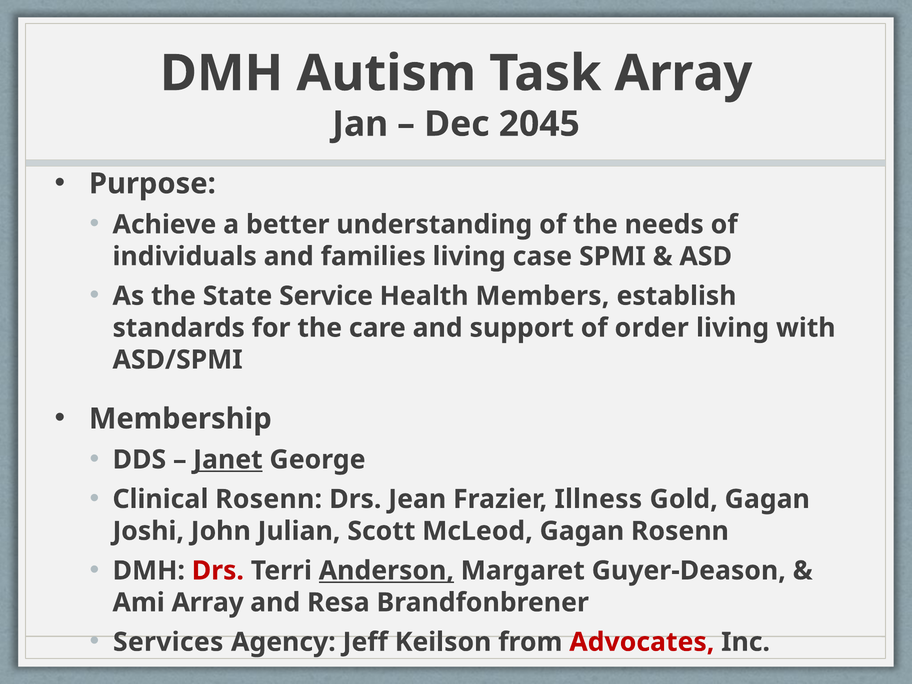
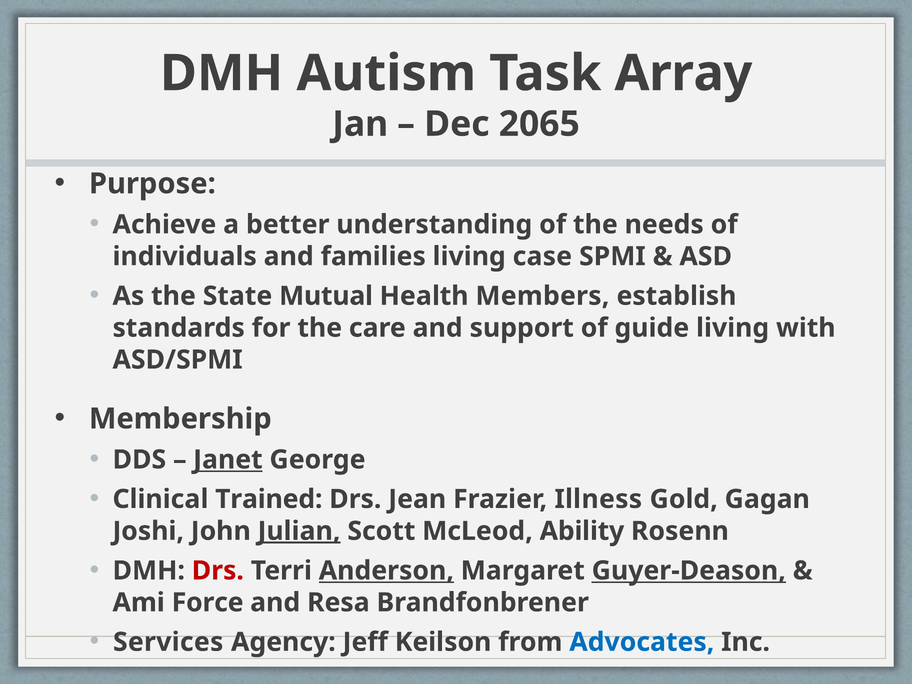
2045: 2045 -> 2065
Service: Service -> Mutual
order: order -> guide
Clinical Rosenn: Rosenn -> Trained
Julian underline: none -> present
McLeod Gagan: Gagan -> Ability
Guyer-Deason underline: none -> present
Ami Array: Array -> Force
Advocates colour: red -> blue
